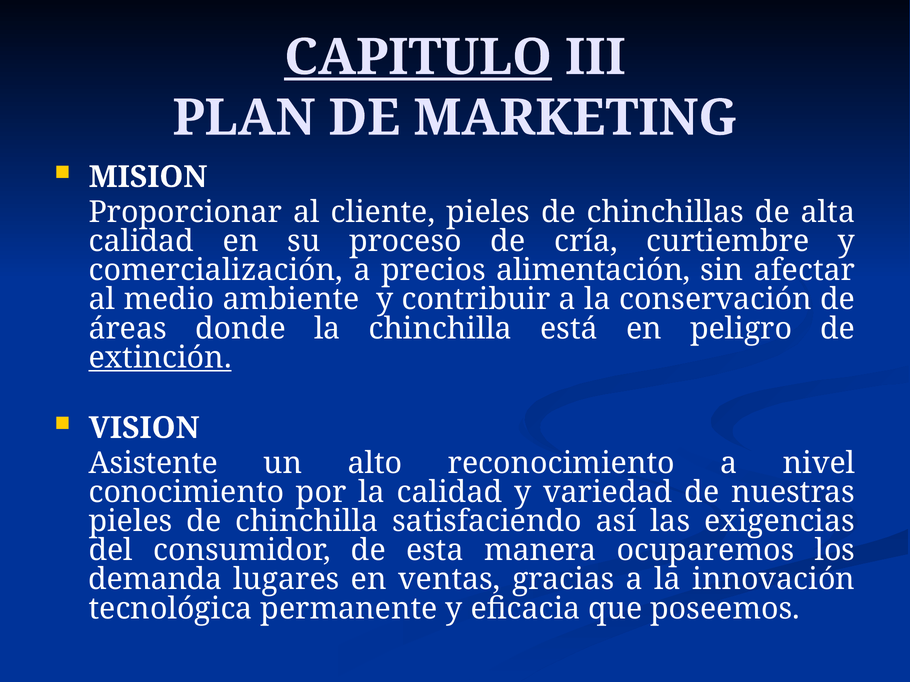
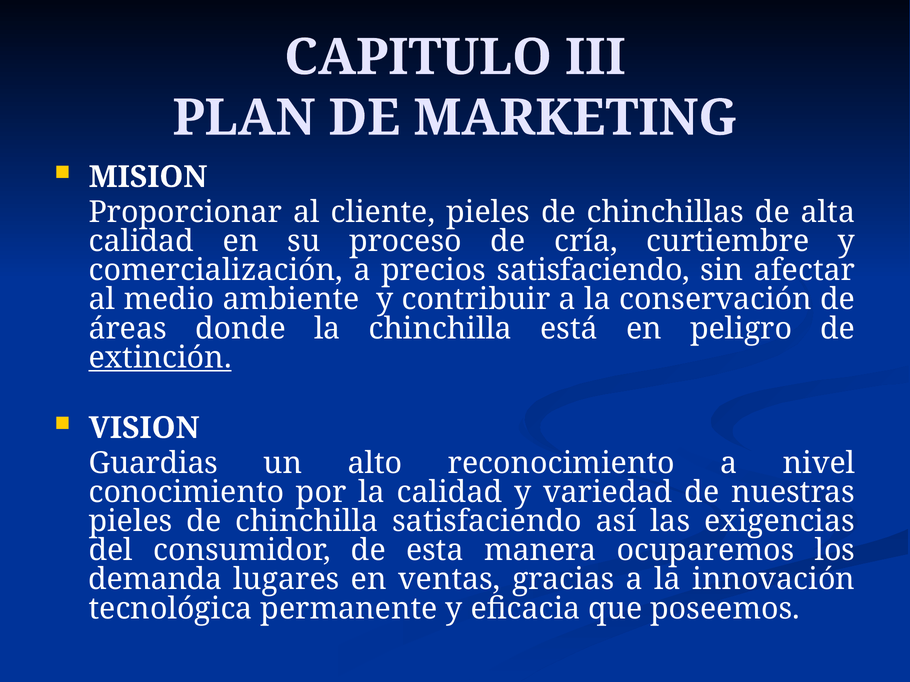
CAPITULO underline: present -> none
precios alimentación: alimentación -> satisfaciendo
Asistente: Asistente -> Guardias
